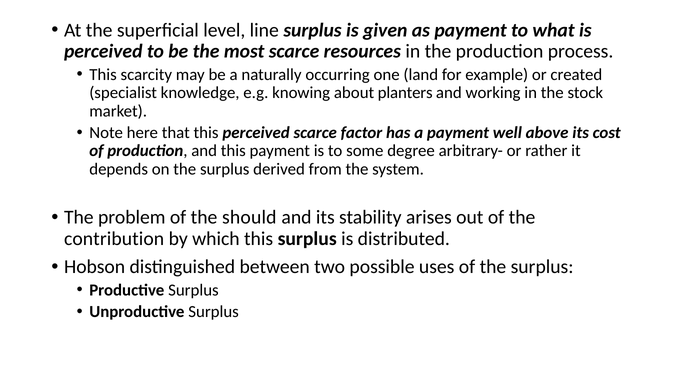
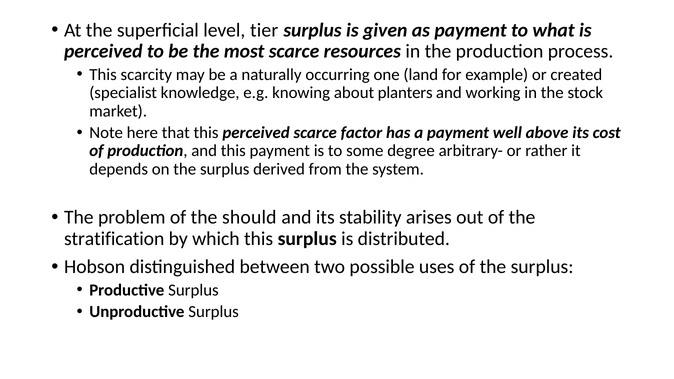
line: line -> tier
contribution: contribution -> stratification
